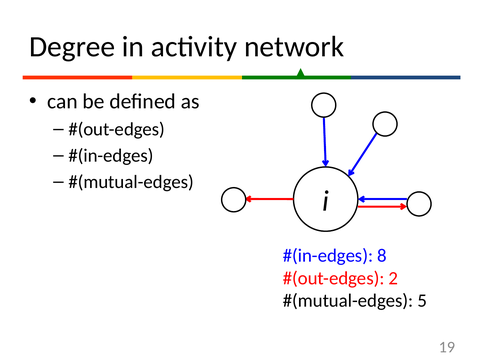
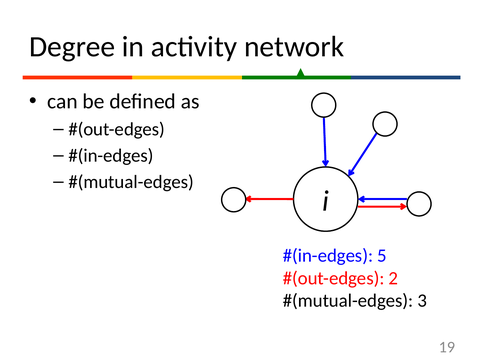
8: 8 -> 5
5: 5 -> 3
